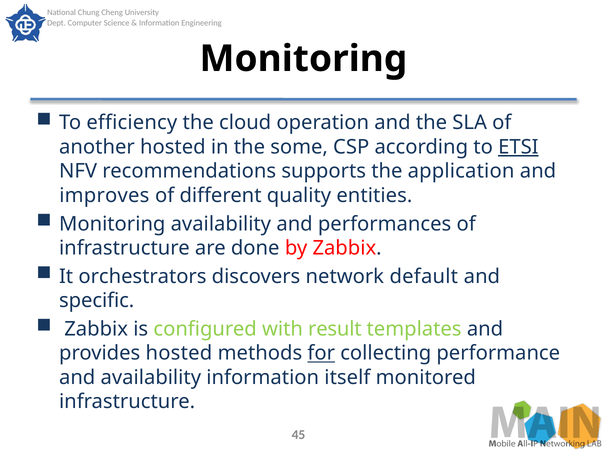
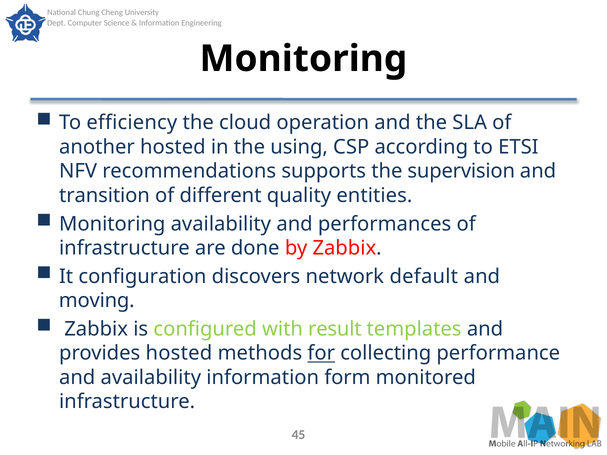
some: some -> using
ETSI underline: present -> none
application: application -> supervision
improves: improves -> transition
orchestrators: orchestrators -> configuration
specific: specific -> moving
itself: itself -> form
